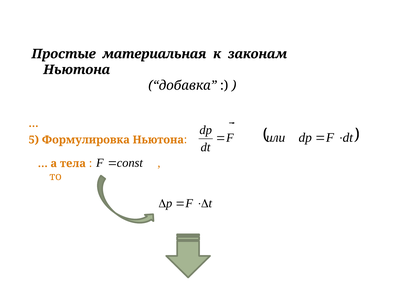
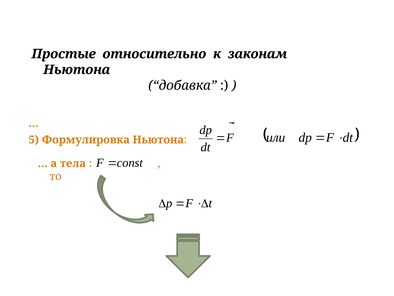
материальная: материальная -> относительно
